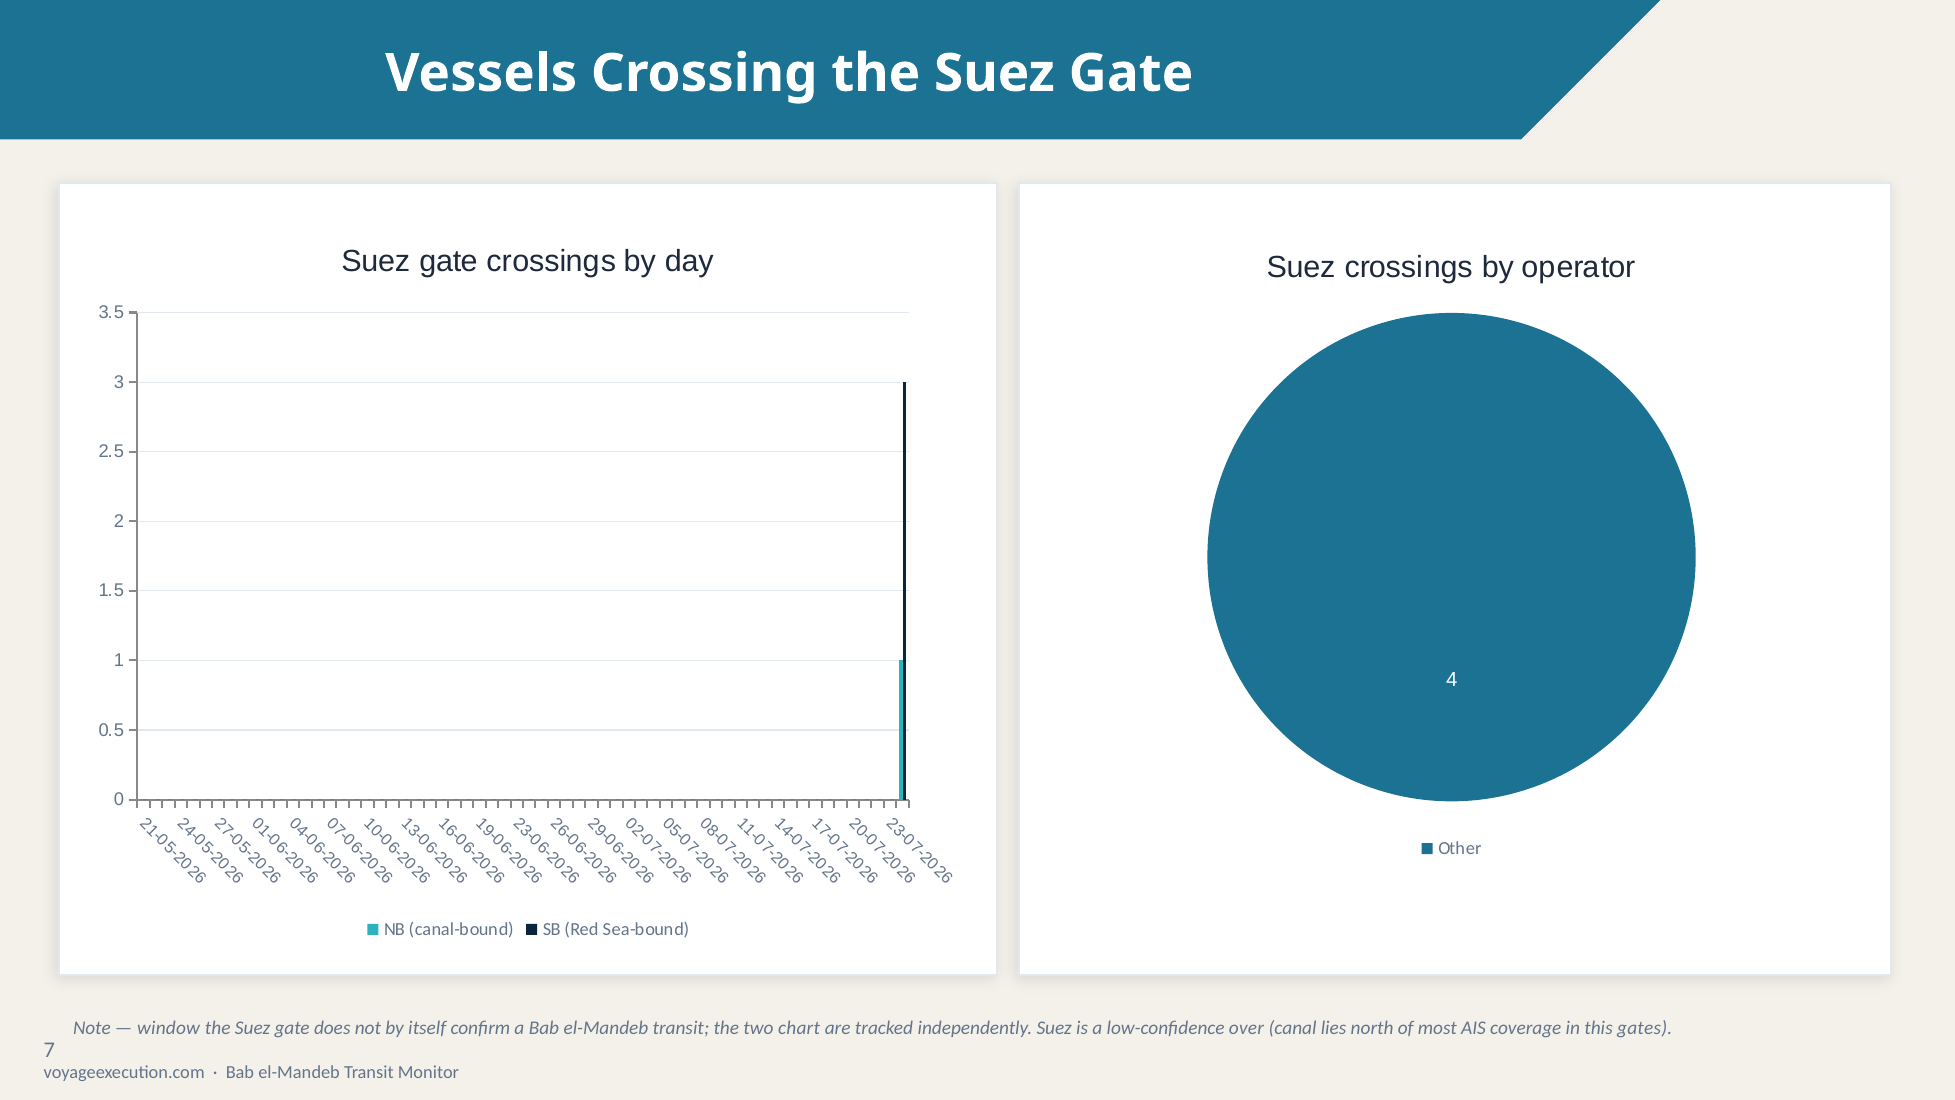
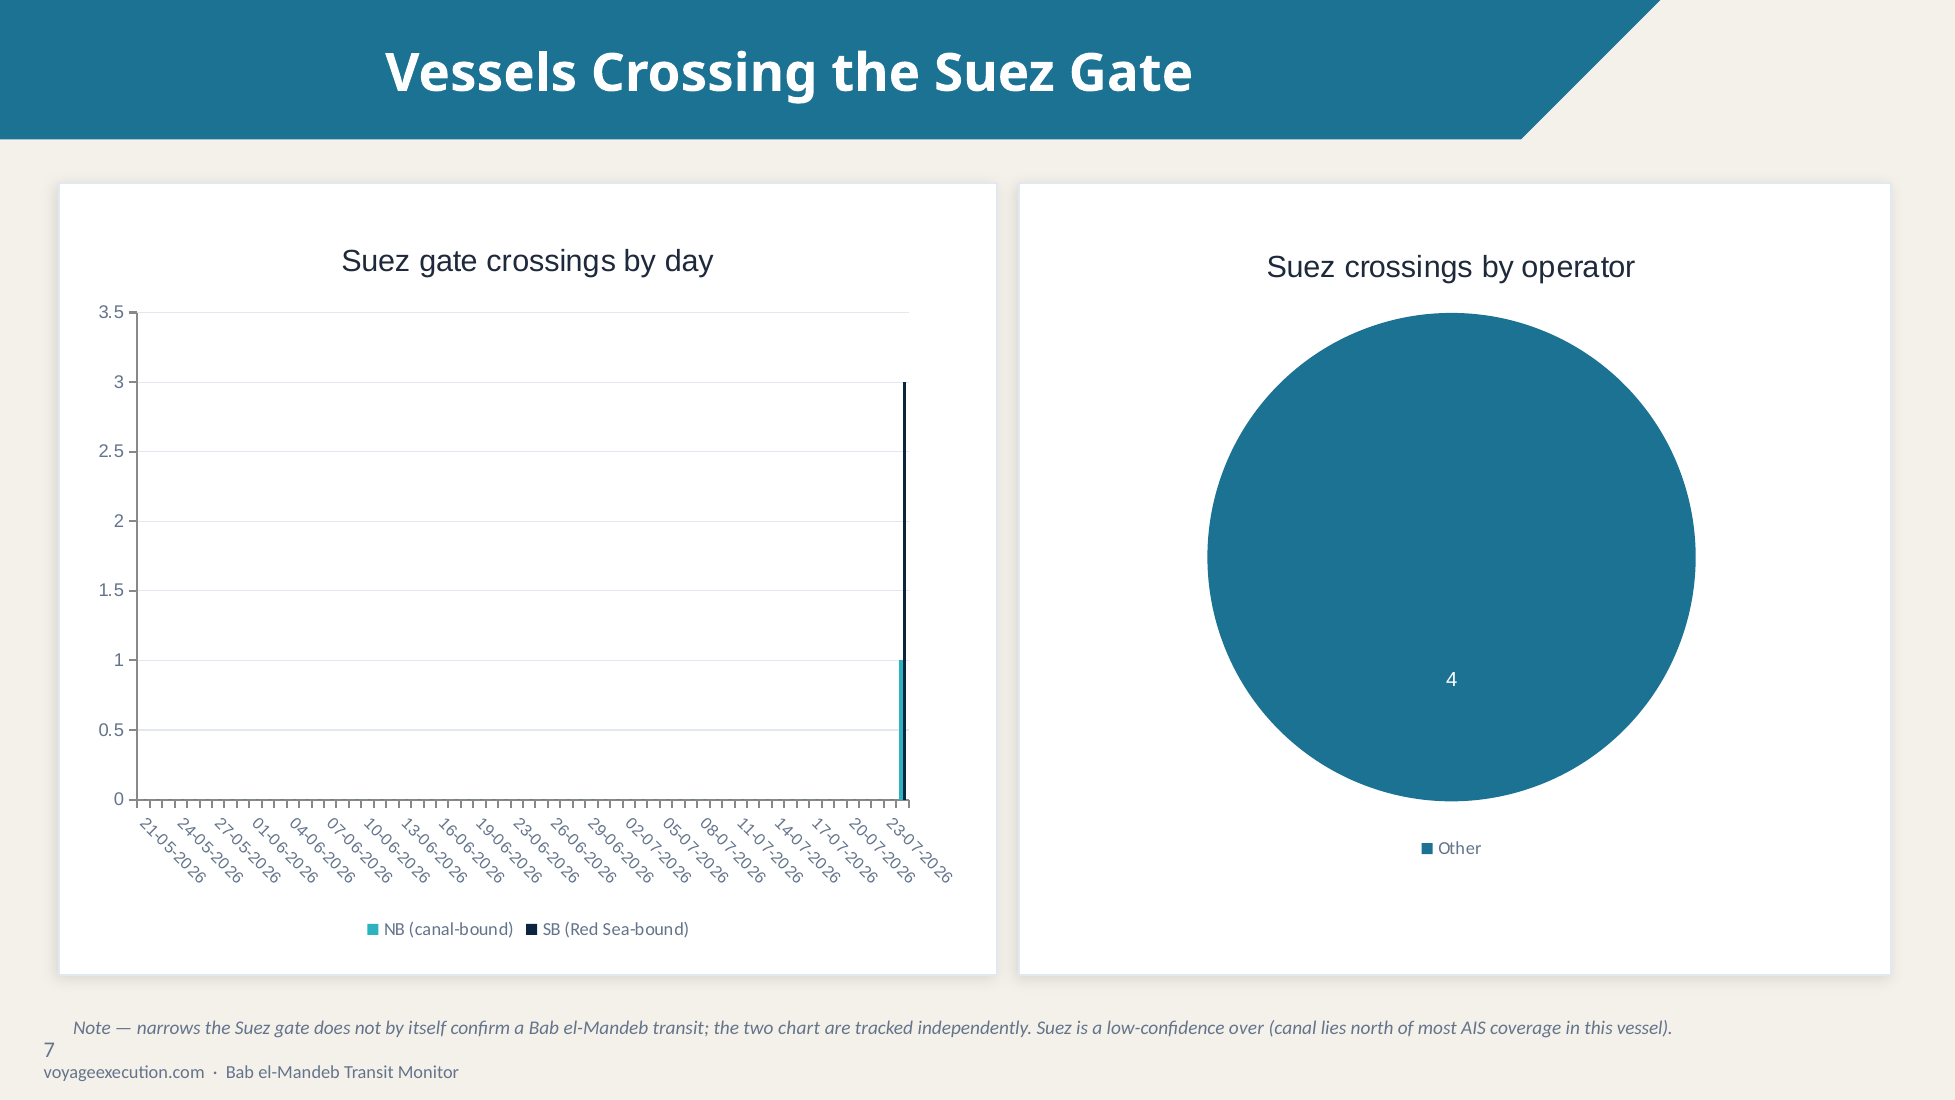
window: window -> narrows
gates: gates -> vessel
